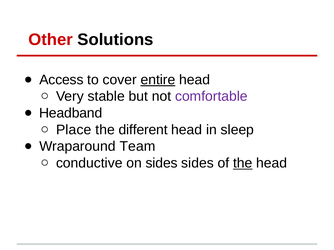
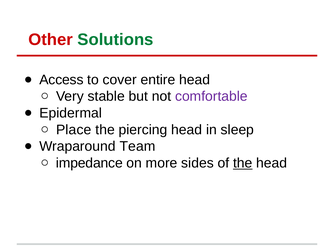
Solutions colour: black -> green
entire underline: present -> none
Headband: Headband -> Epidermal
different: different -> piercing
conductive: conductive -> impedance
on sides: sides -> more
